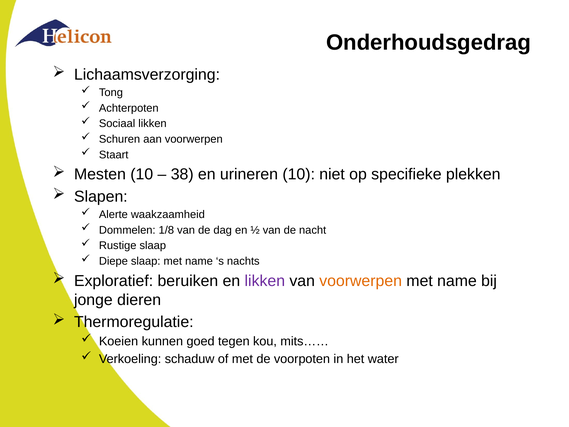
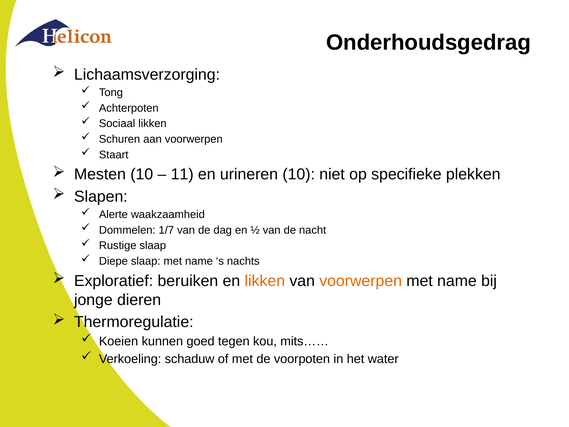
38: 38 -> 11
1/8: 1/8 -> 1/7
likken at (265, 281) colour: purple -> orange
